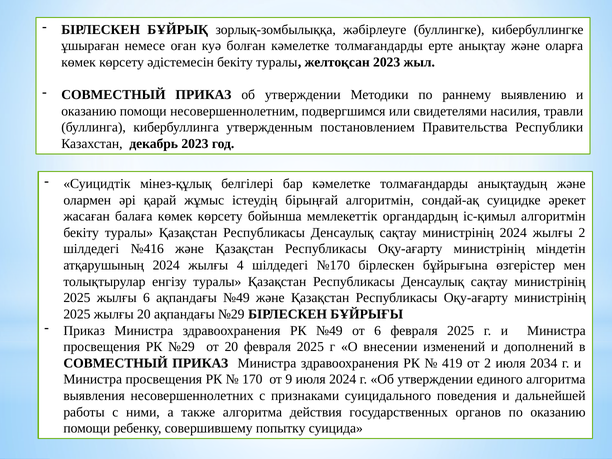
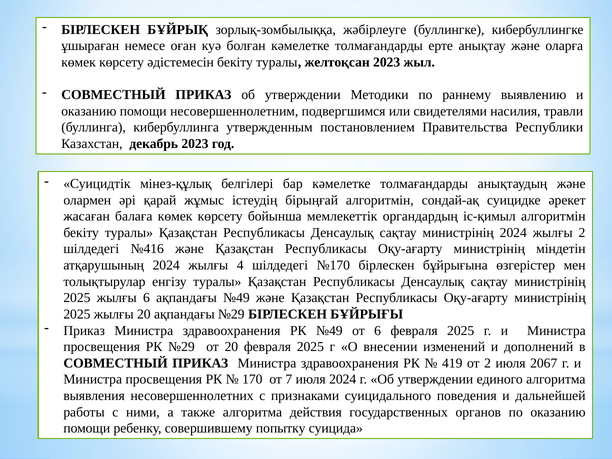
2034: 2034 -> 2067
9: 9 -> 7
